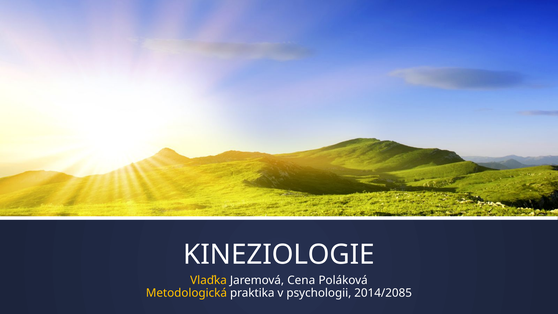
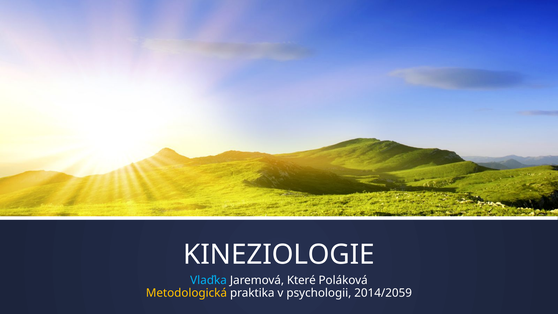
Vlaďka colour: yellow -> light blue
Cena: Cena -> Které
2014/2085: 2014/2085 -> 2014/2059
